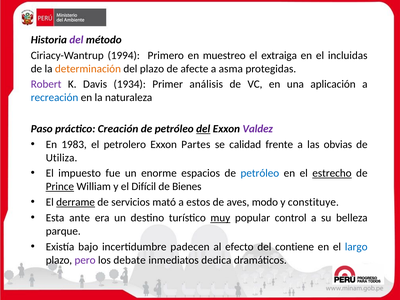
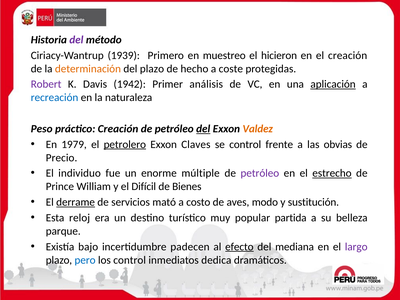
1994: 1994 -> 1939
extraiga: extraiga -> hicieron
el incluidas: incluidas -> creación
afecte: afecte -> hecho
asma: asma -> coste
1934: 1934 -> 1942
aplicación underline: none -> present
Paso: Paso -> Peso
Valdez colour: purple -> orange
1983: 1983 -> 1979
petrolero underline: none -> present
Partes: Partes -> Claves
se calidad: calidad -> control
Utiliza: Utiliza -> Precio
impuesto: impuesto -> individuo
espacios: espacios -> múltiple
petróleo at (260, 173) colour: blue -> purple
Prince underline: present -> none
estos: estos -> costo
constituye: constituye -> sustitución
ante: ante -> reloj
muy underline: present -> none
control: control -> partida
efecto underline: none -> present
contiene: contiene -> mediana
largo colour: blue -> purple
pero colour: purple -> blue
los debate: debate -> control
